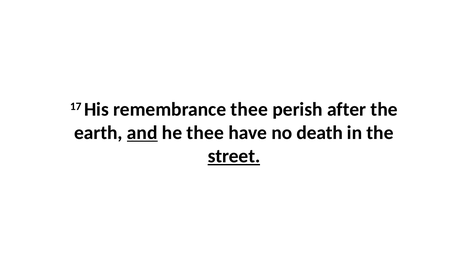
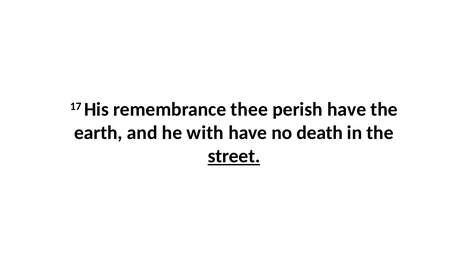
perish after: after -> have
and underline: present -> none
he thee: thee -> with
